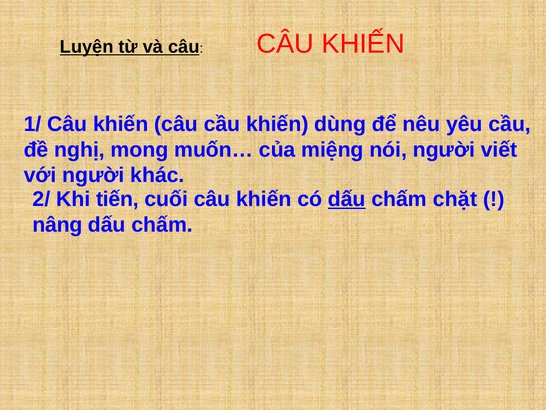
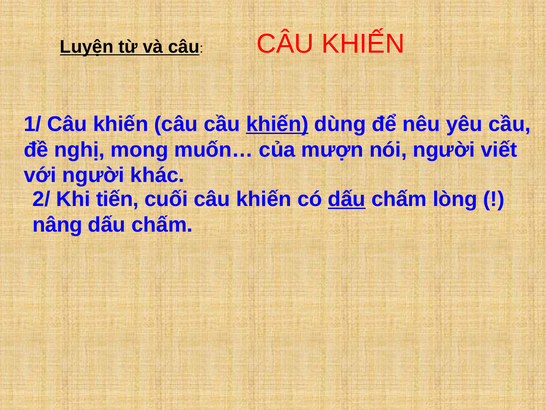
khiến at (277, 124) underline: none -> present
miệng: miệng -> mượn
chặt: chặt -> lòng
